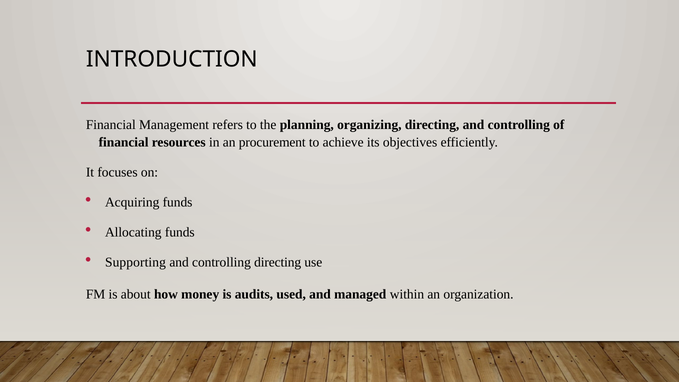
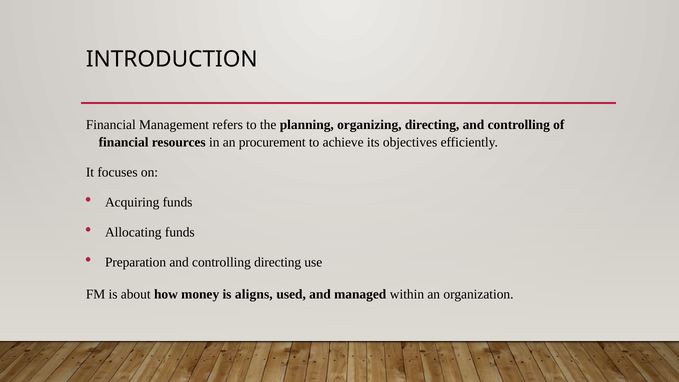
Supporting: Supporting -> Preparation
audits: audits -> aligns
